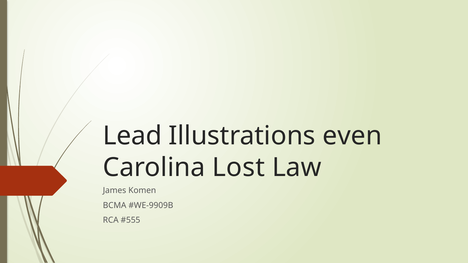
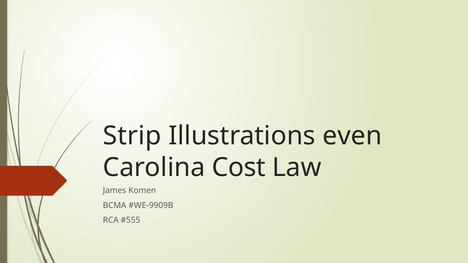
Lead: Lead -> Strip
Lost: Lost -> Cost
